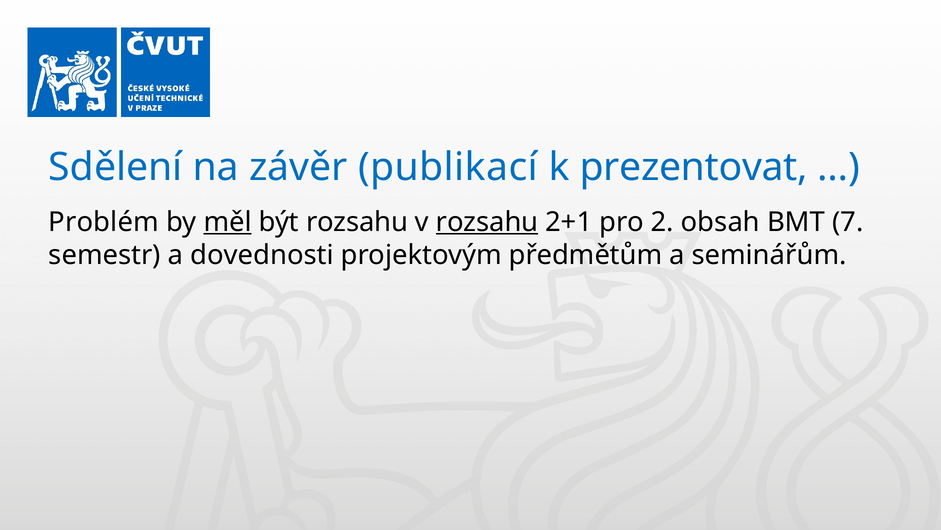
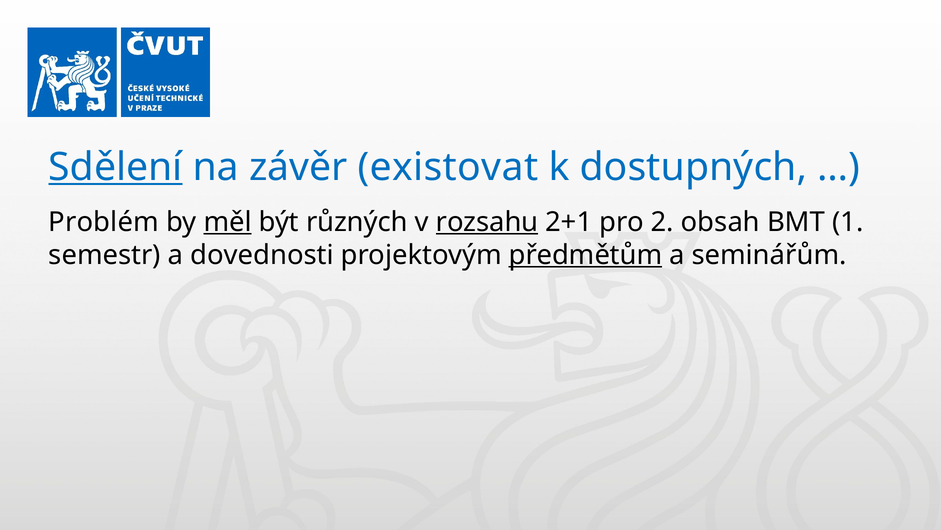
Sdělení underline: none -> present
publikací: publikací -> existovat
prezentovat: prezentovat -> dostupných
být rozsahu: rozsahu -> různých
7: 7 -> 1
předmětům underline: none -> present
